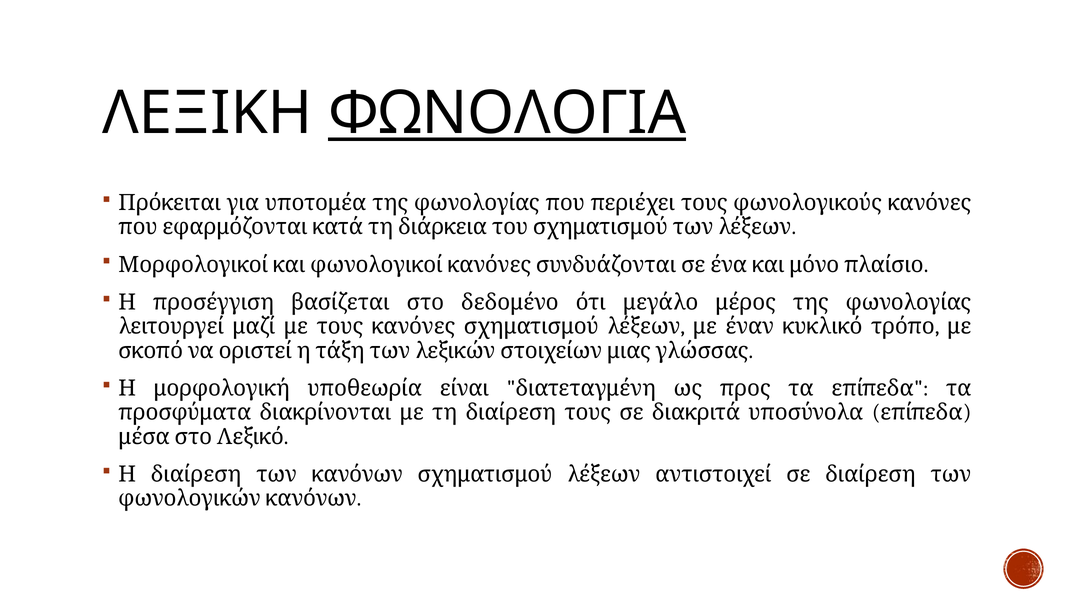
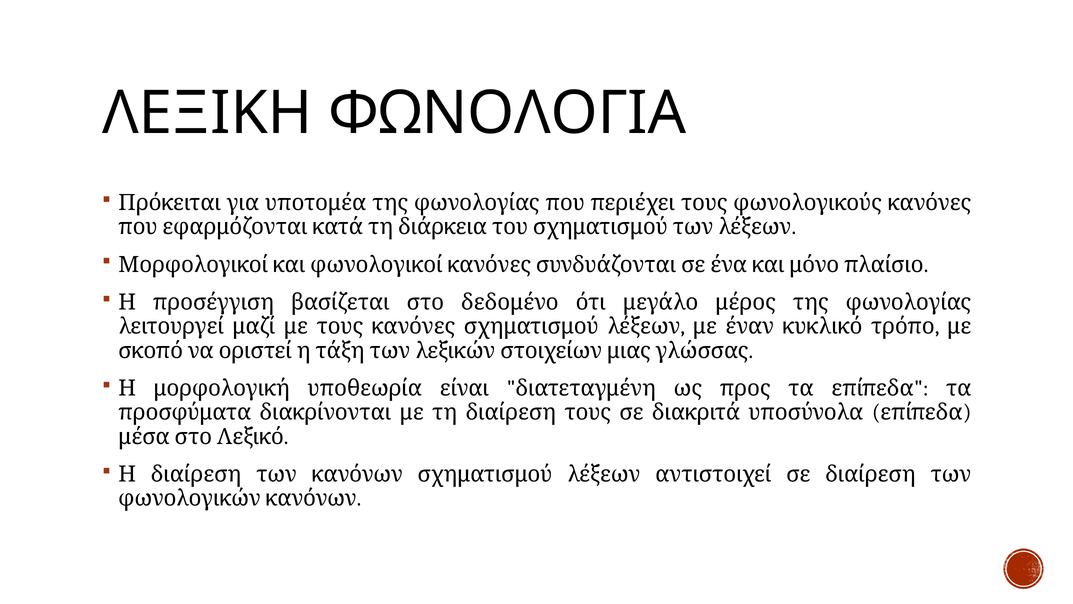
ΦΩΝΟΛΟΓΙΑ underline: present -> none
